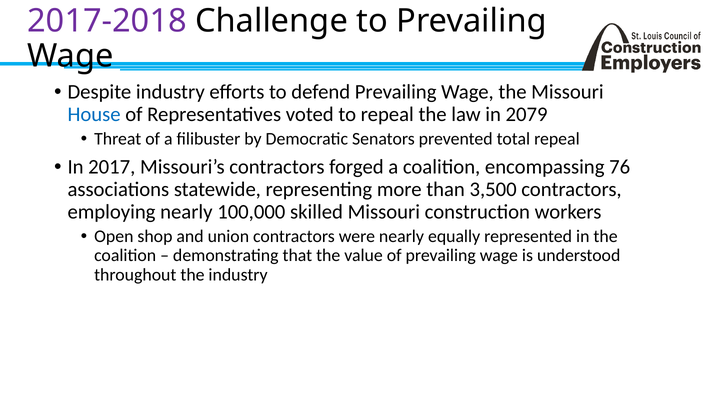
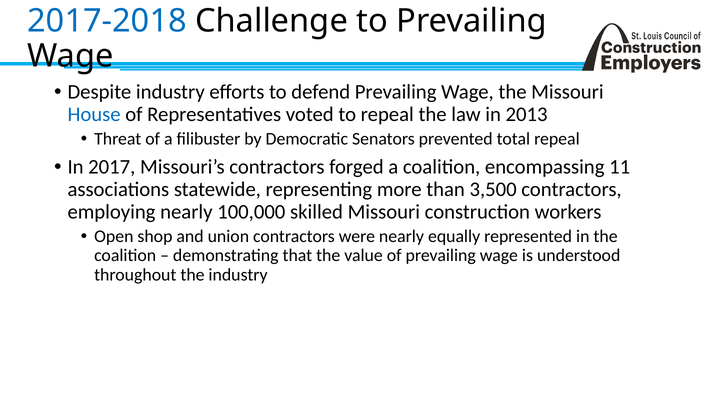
2017-2018 colour: purple -> blue
2079: 2079 -> 2013
76: 76 -> 11
